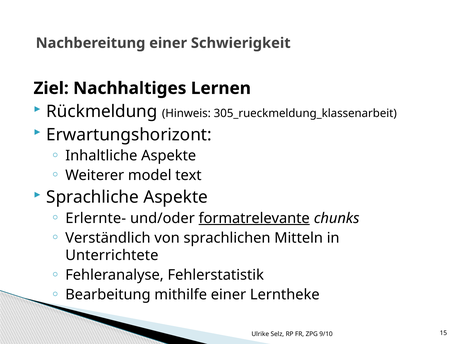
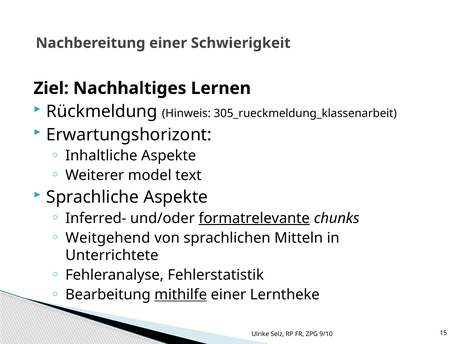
Erlernte-: Erlernte- -> Inferred-
Verständlich: Verständlich -> Weitgehend
mithilfe underline: none -> present
